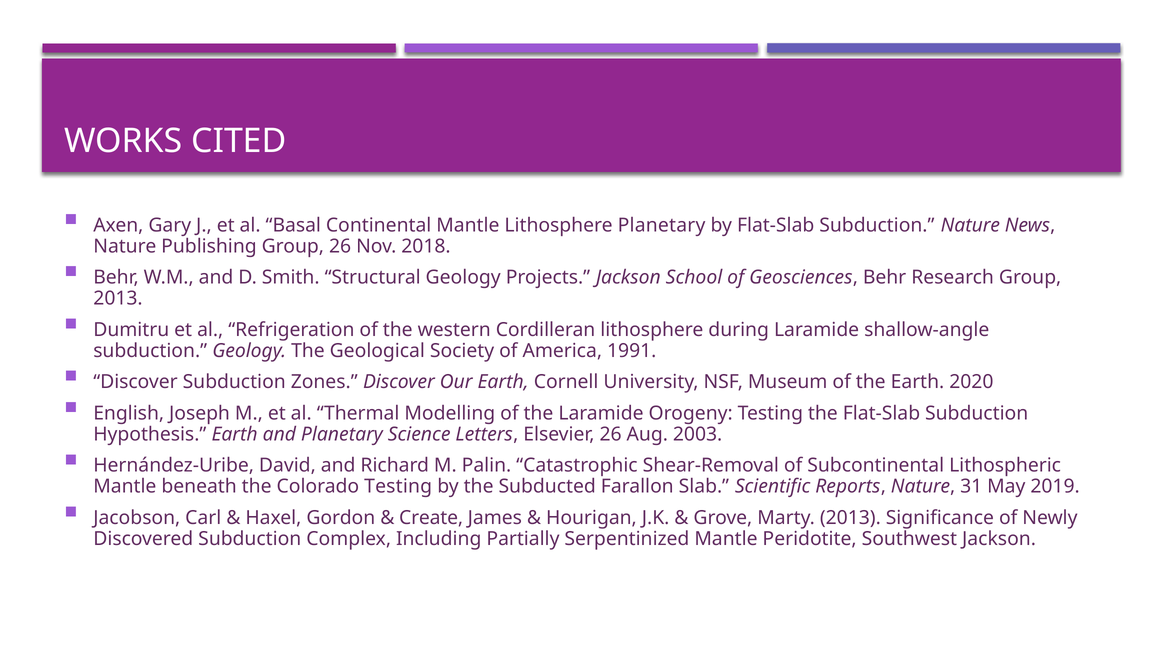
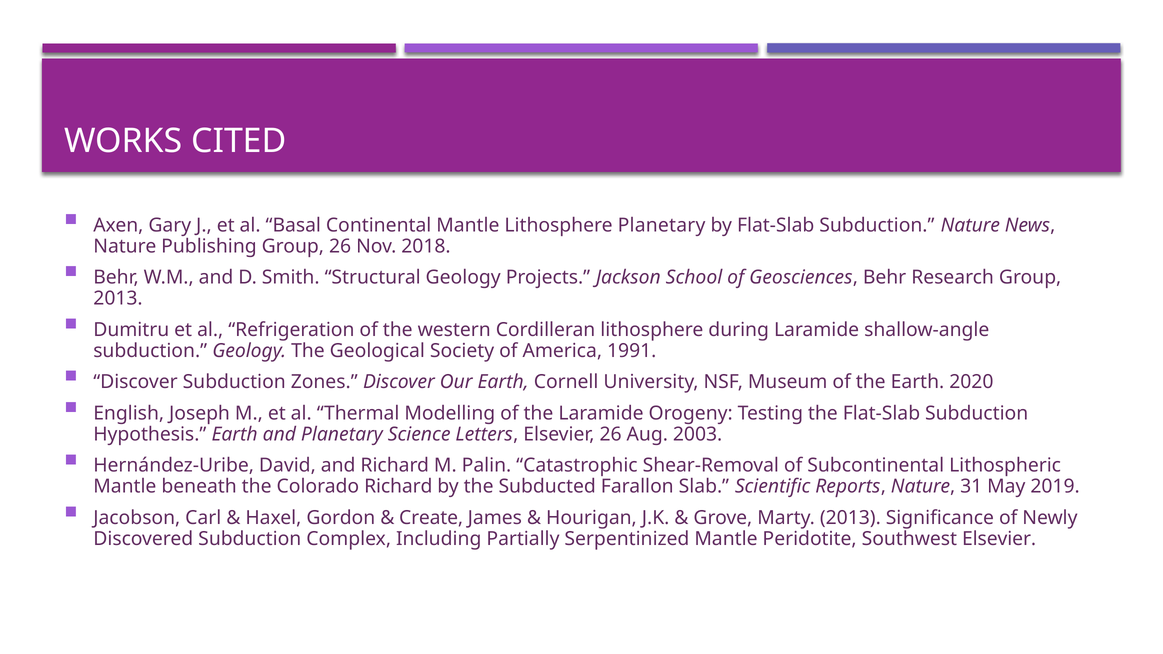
Colorado Testing: Testing -> Richard
Southwest Jackson: Jackson -> Elsevier
